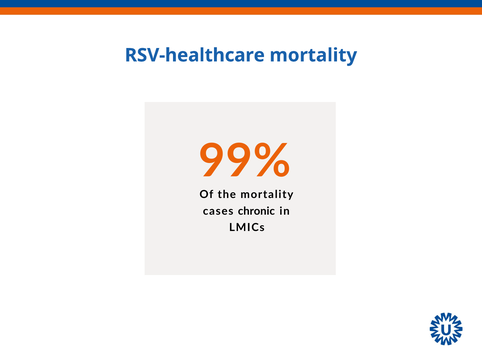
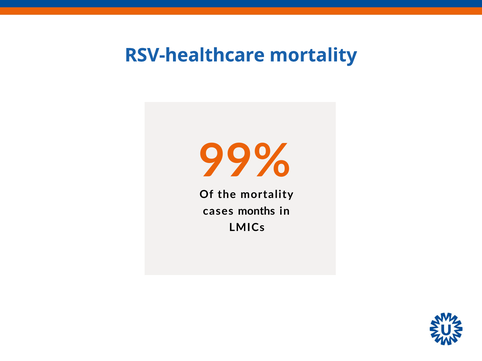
chronic: chronic -> months
